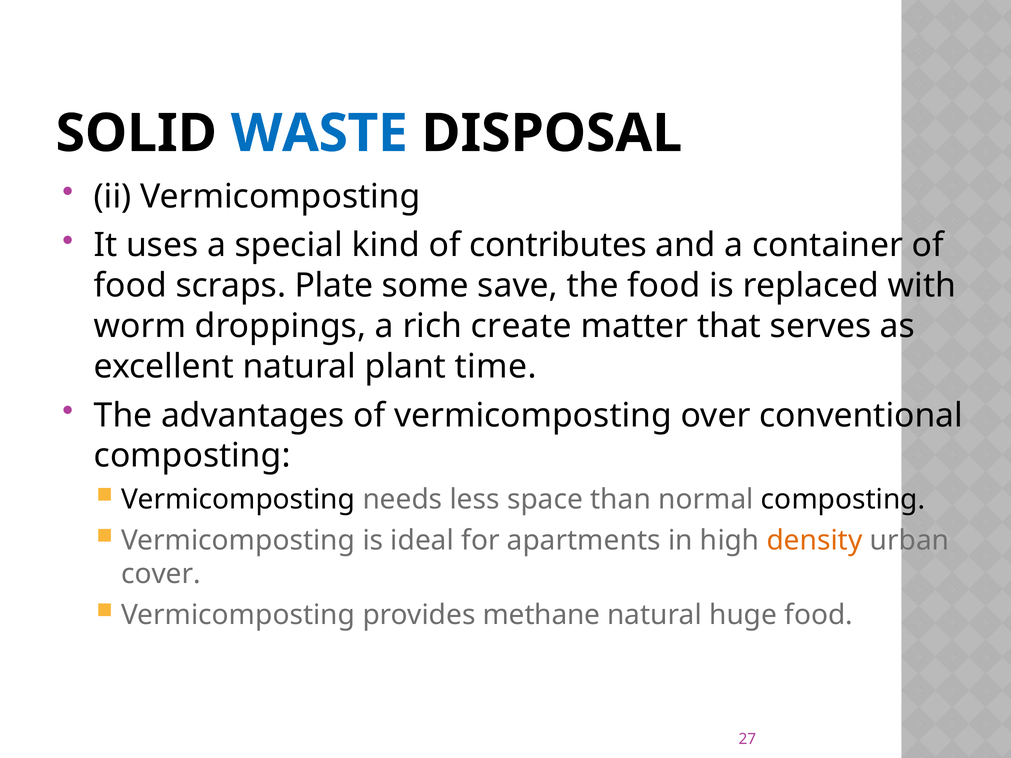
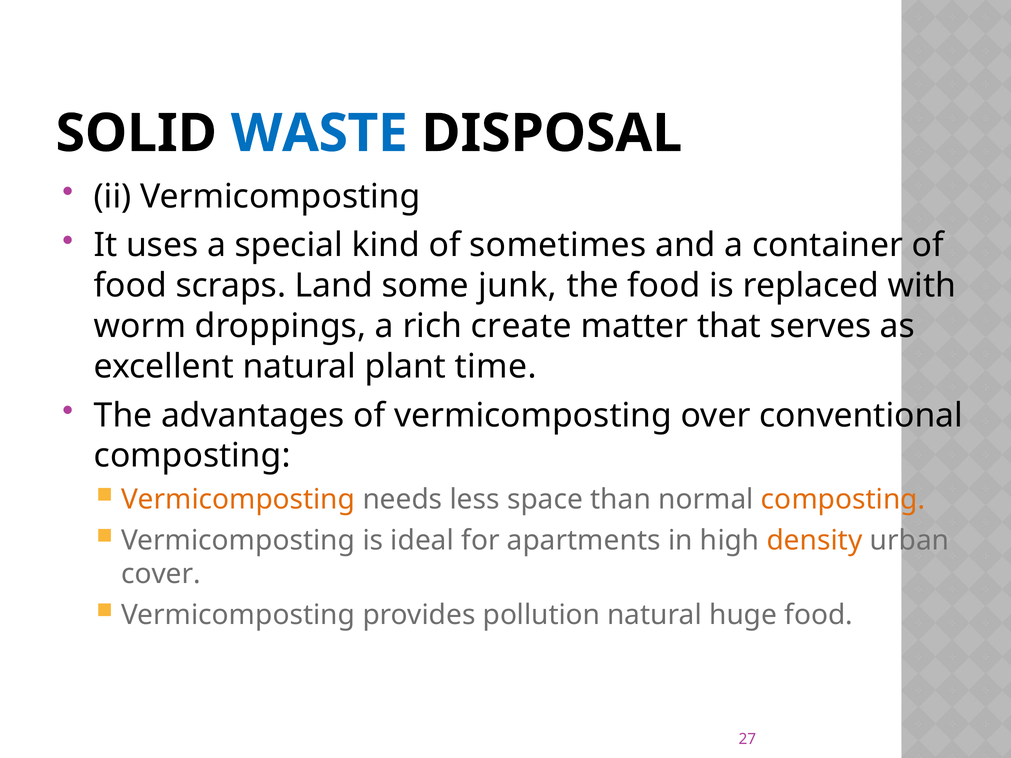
contributes: contributes -> sometimes
Plate: Plate -> Land
save: save -> junk
Vermicomposting at (238, 500) colour: black -> orange
composting at (843, 500) colour: black -> orange
methane: methane -> pollution
